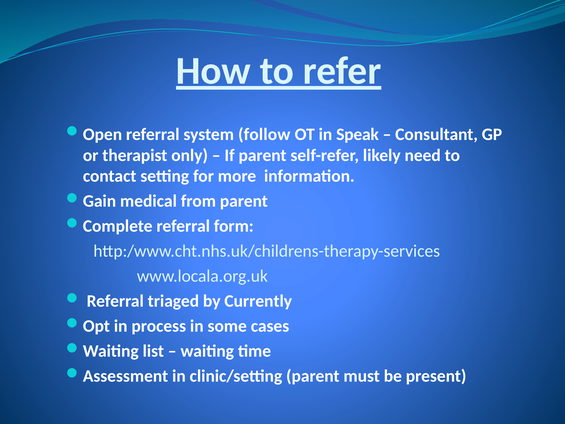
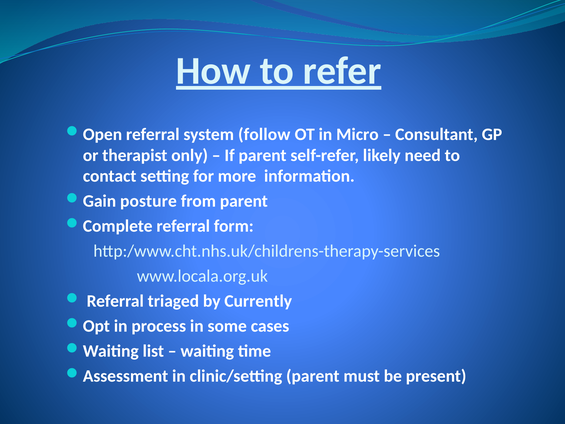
Speak: Speak -> Micro
medical: medical -> posture
